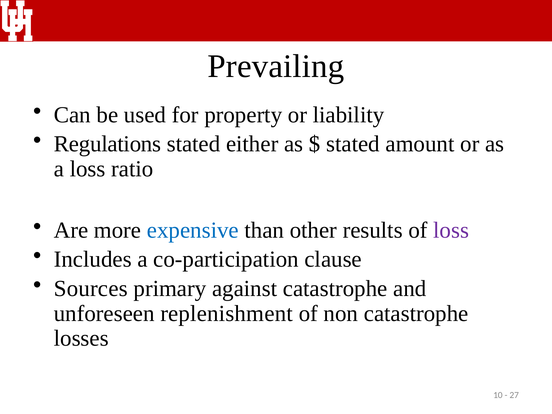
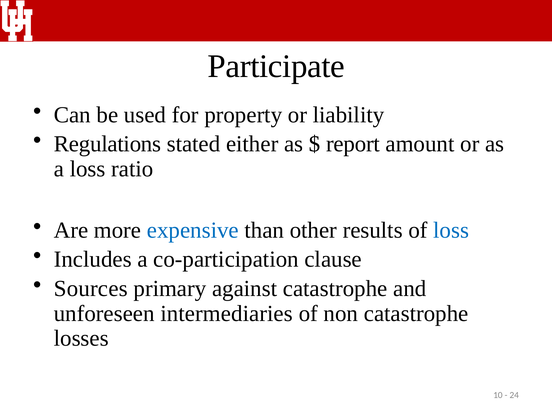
Prevailing: Prevailing -> Participate
stated at (353, 144): stated -> report
loss at (451, 230) colour: purple -> blue
replenishment: replenishment -> intermediaries
27: 27 -> 24
